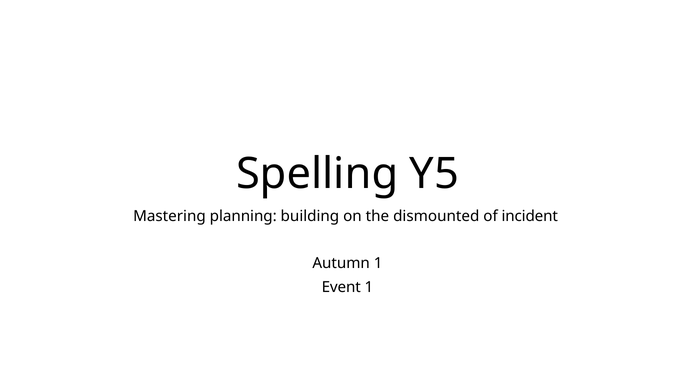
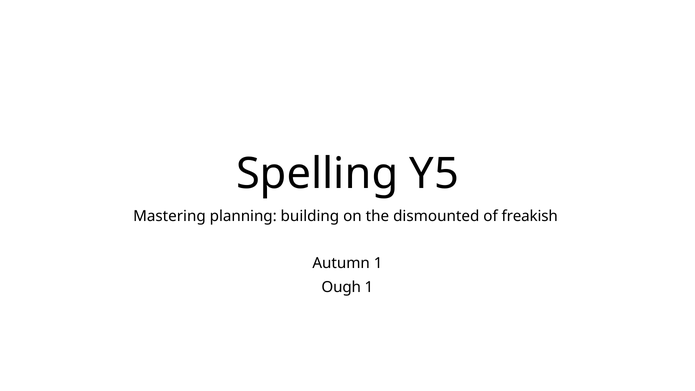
incident: incident -> freakish
Event: Event -> Ough
